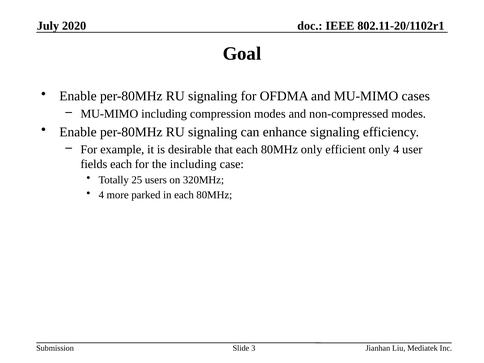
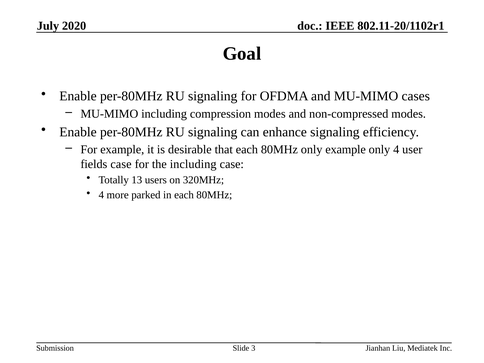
only efficient: efficient -> example
fields each: each -> case
25: 25 -> 13
